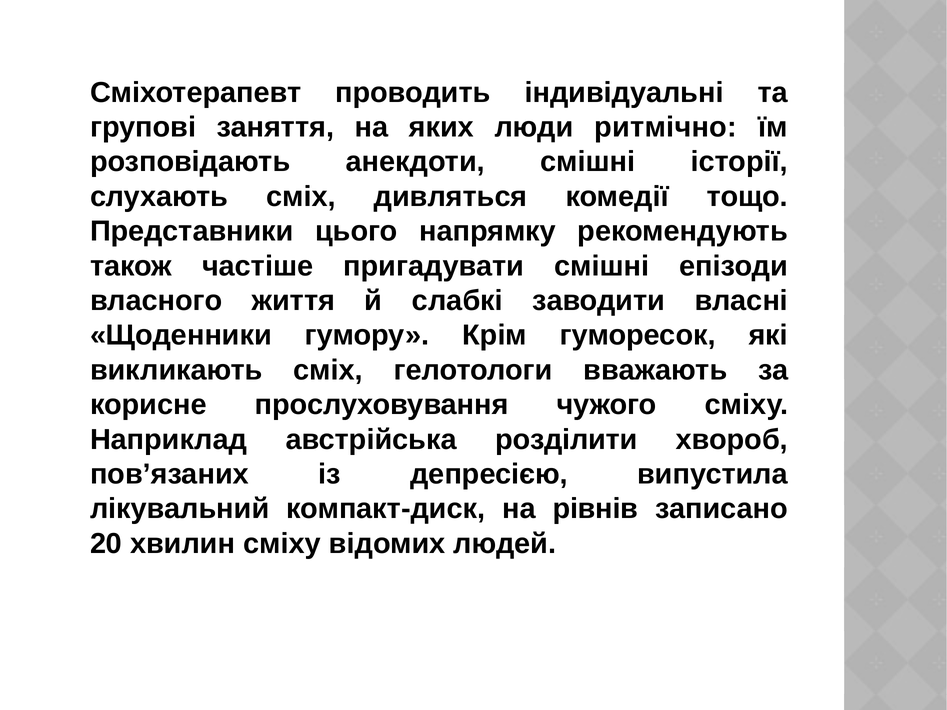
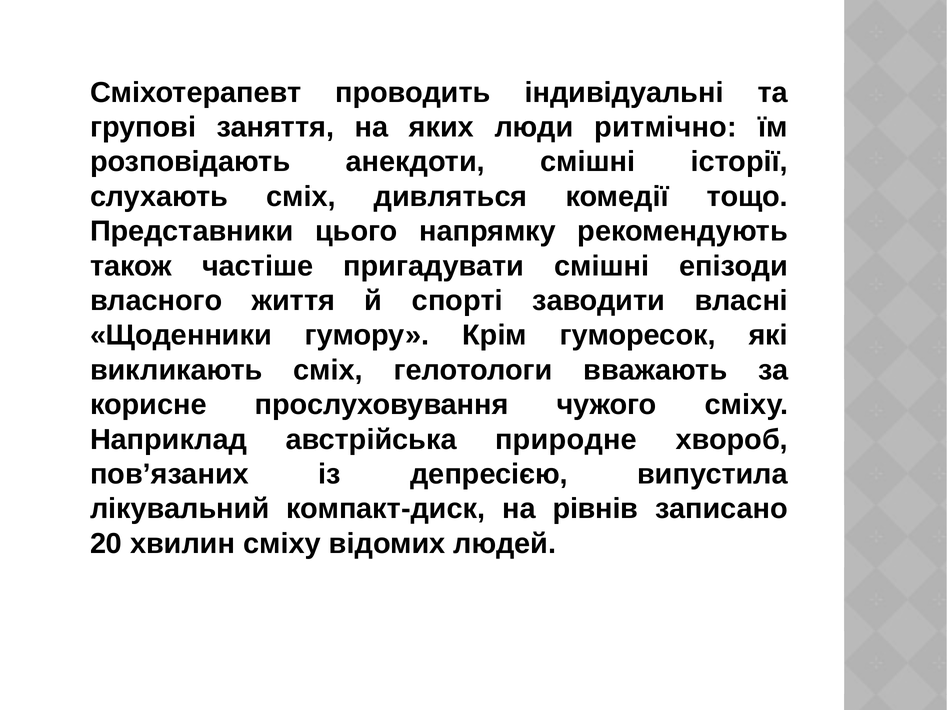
слабкі: слабкі -> спорті
розділити: розділити -> природне
